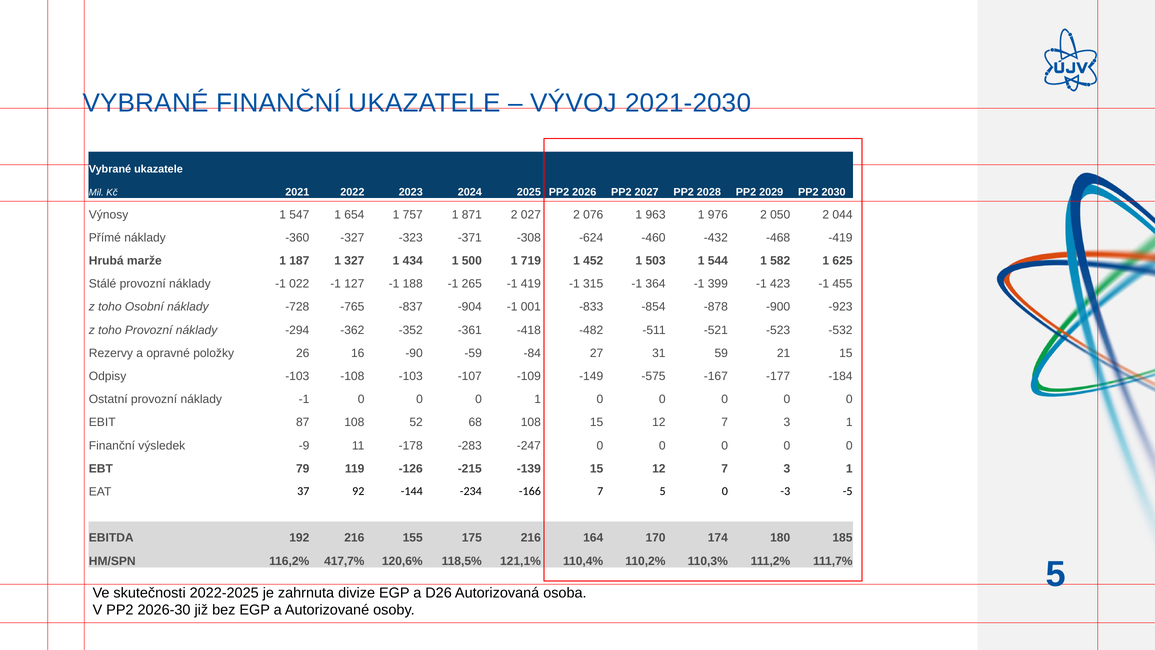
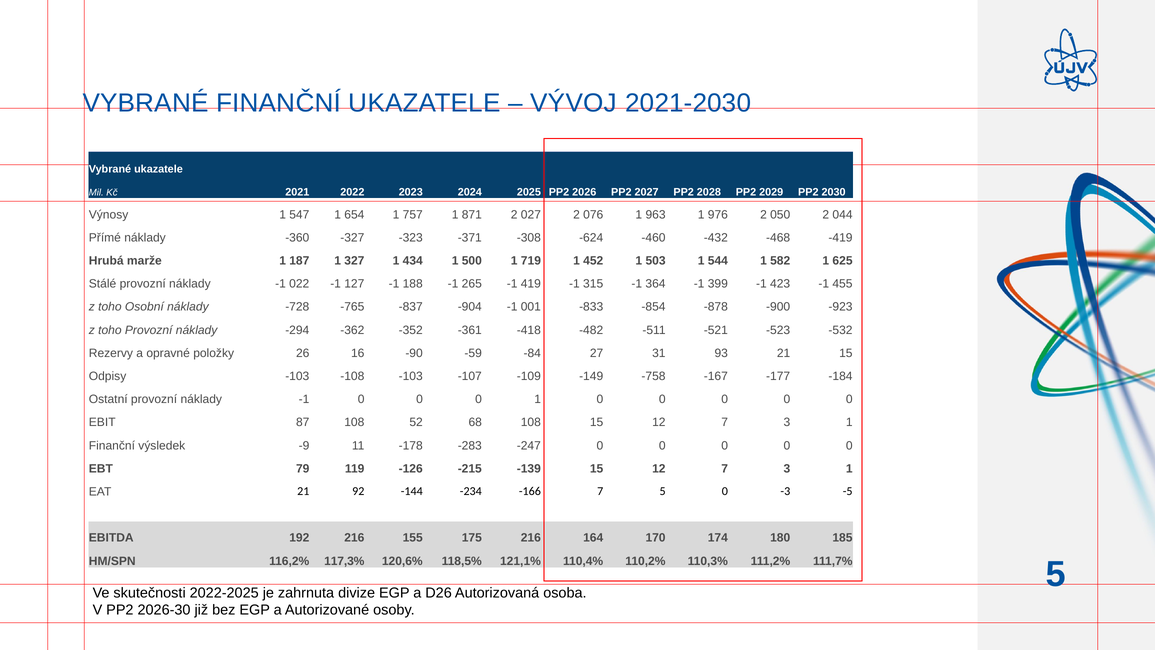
59: 59 -> 93
-575: -575 -> -758
EAT 37: 37 -> 21
417,7%: 417,7% -> 117,3%
